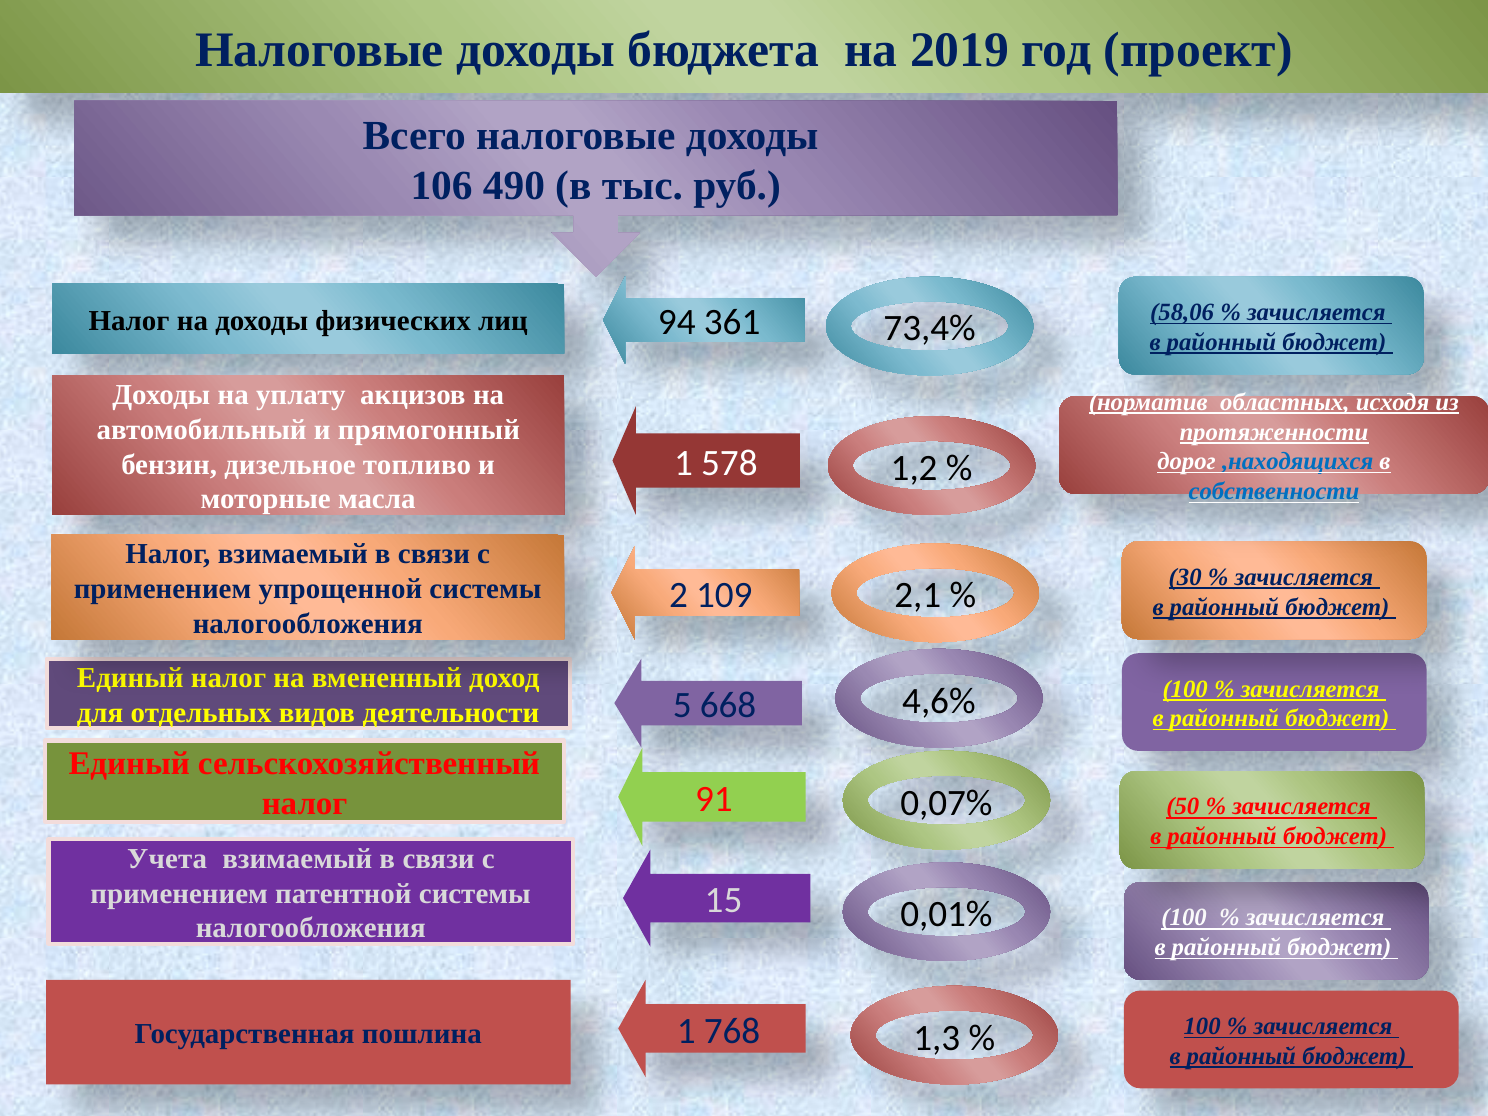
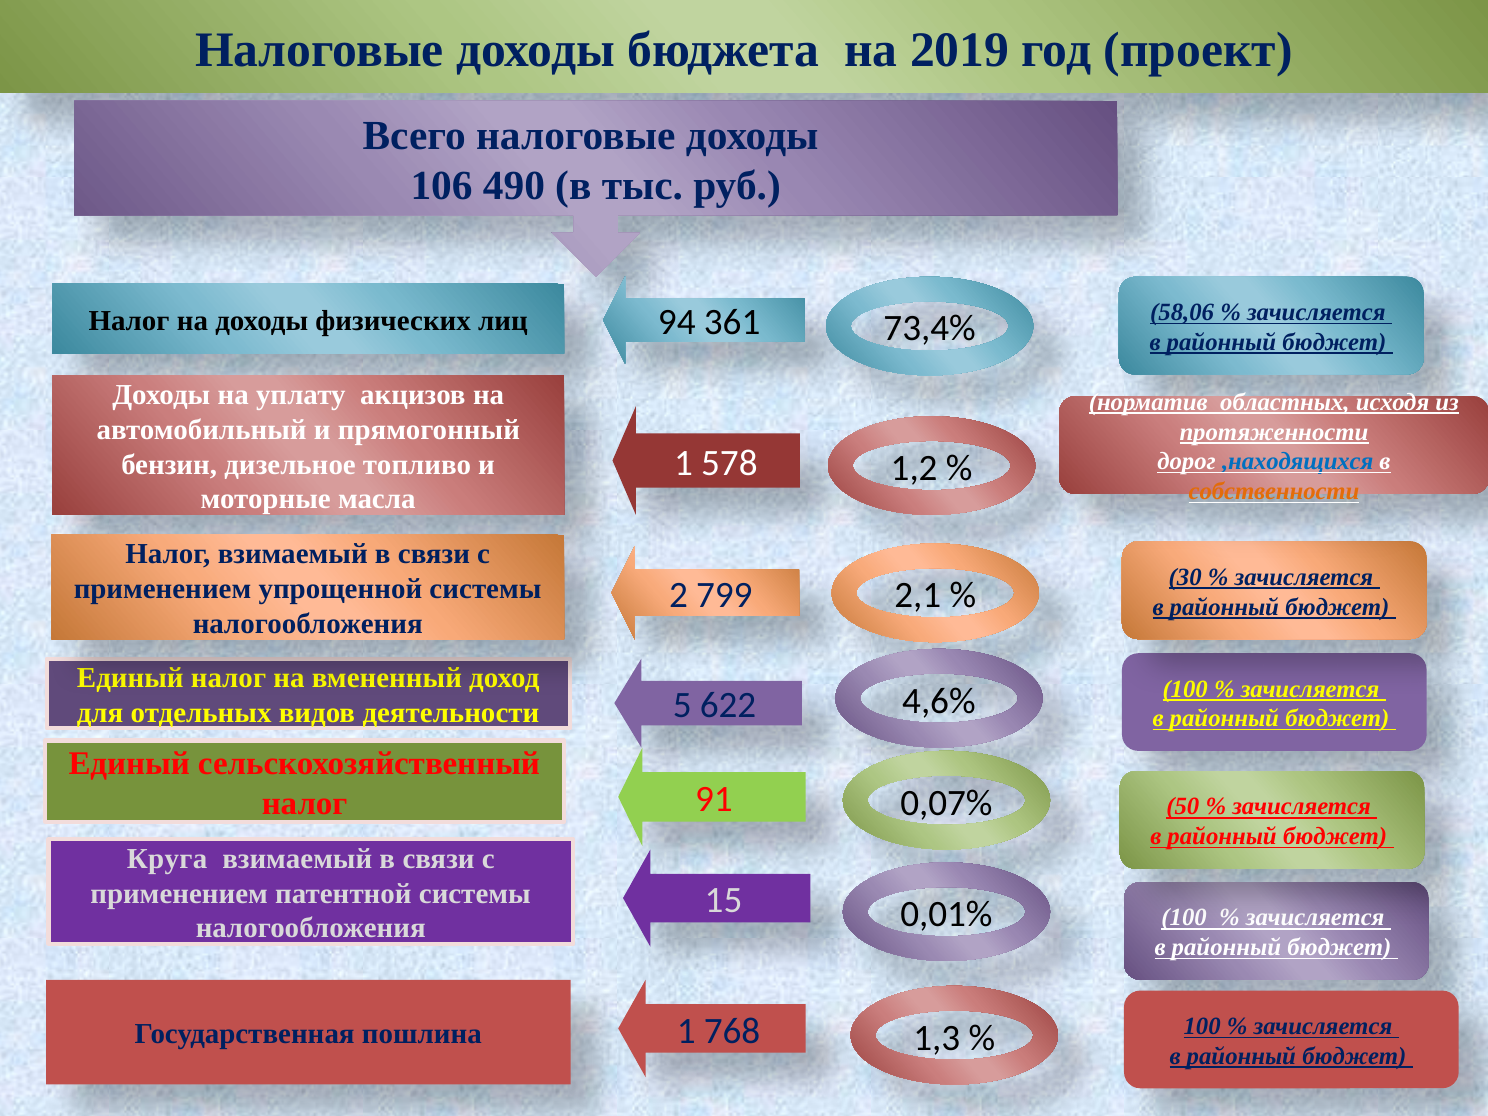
собственности colour: blue -> orange
109: 109 -> 799
668: 668 -> 622
Учета: Учета -> Круга
